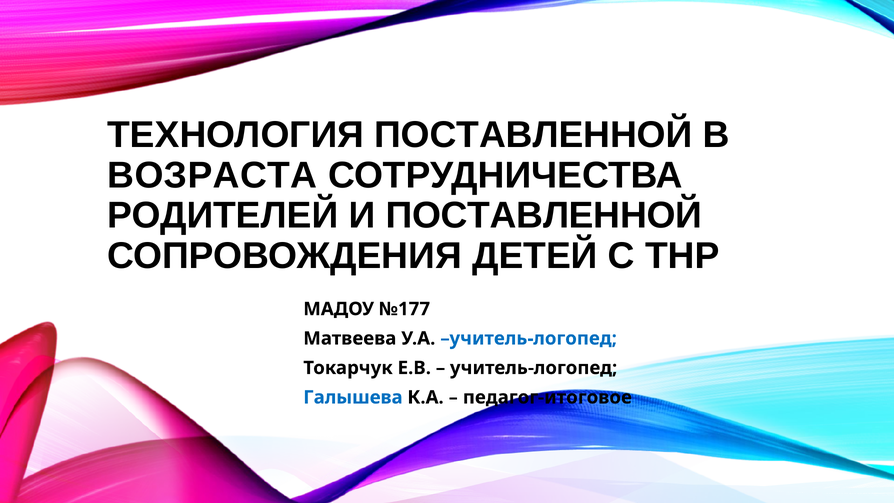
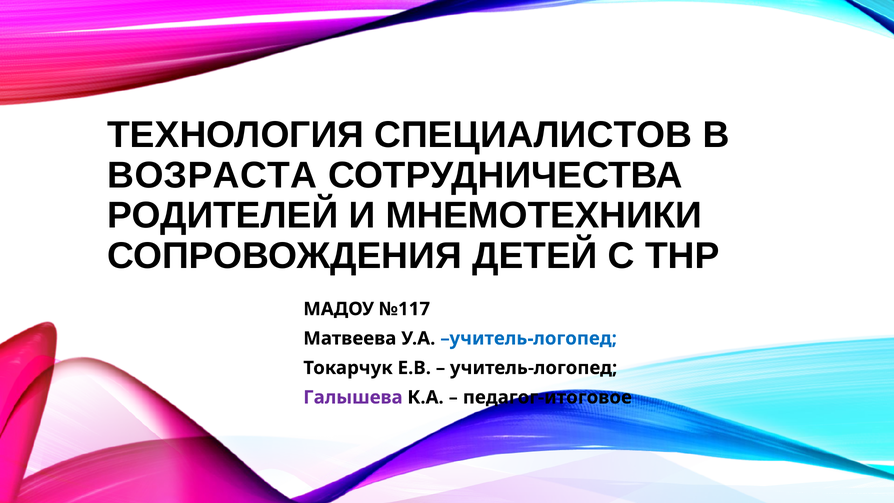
ТЕХНОЛОГИЯ ПОСТАВЛЕННОЙ: ПОСТАВЛЕННОЙ -> СПЕЦИАЛИСТОВ
И ПОСТАВЛЕННОЙ: ПОСТАВЛЕННОЙ -> МНЕМОТЕХНИКИ
№177: №177 -> №117
Галышева colour: blue -> purple
